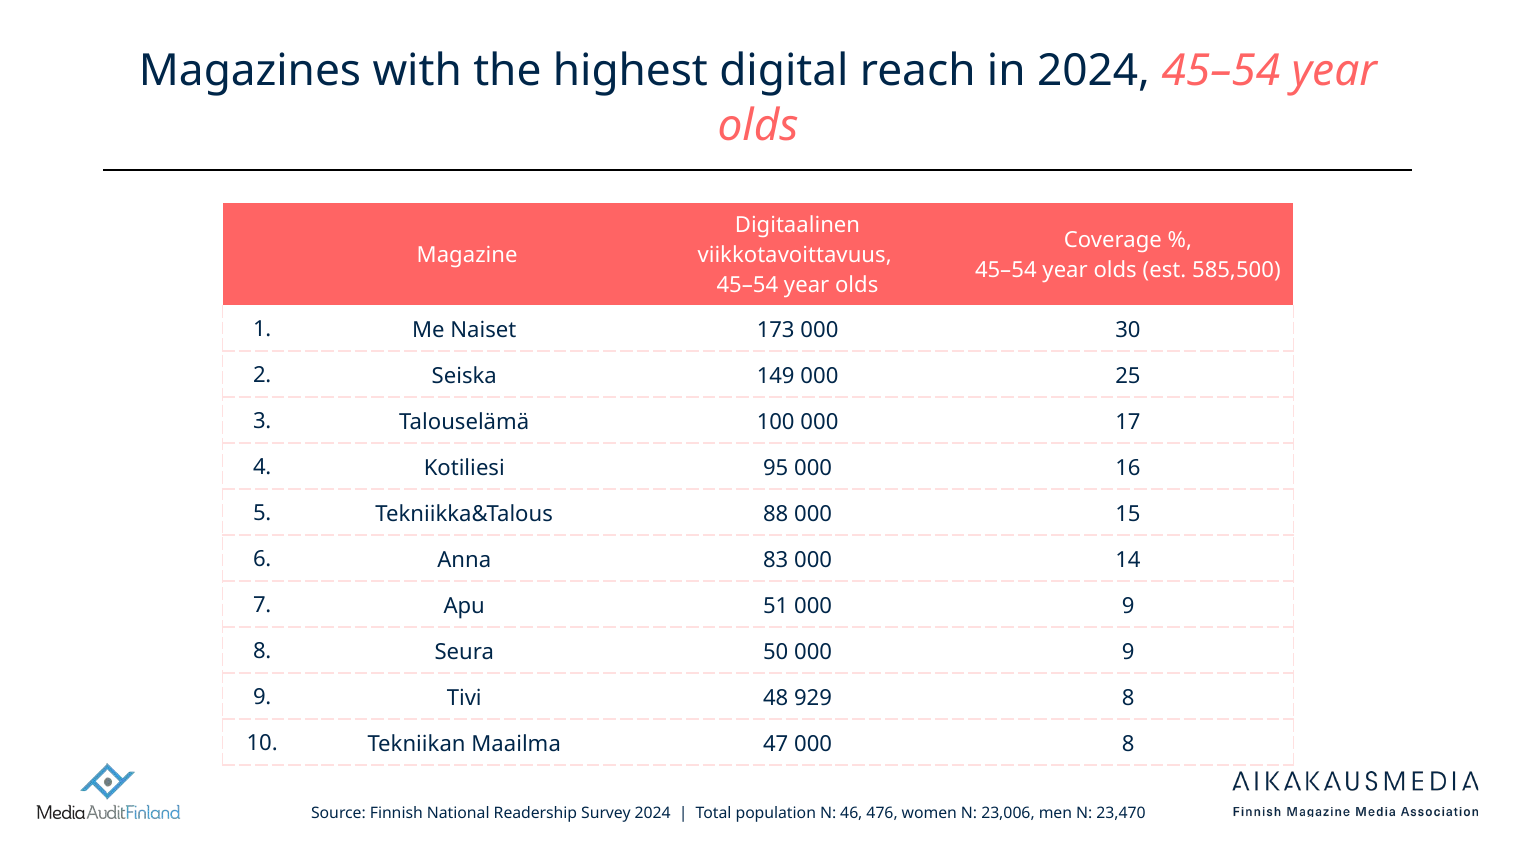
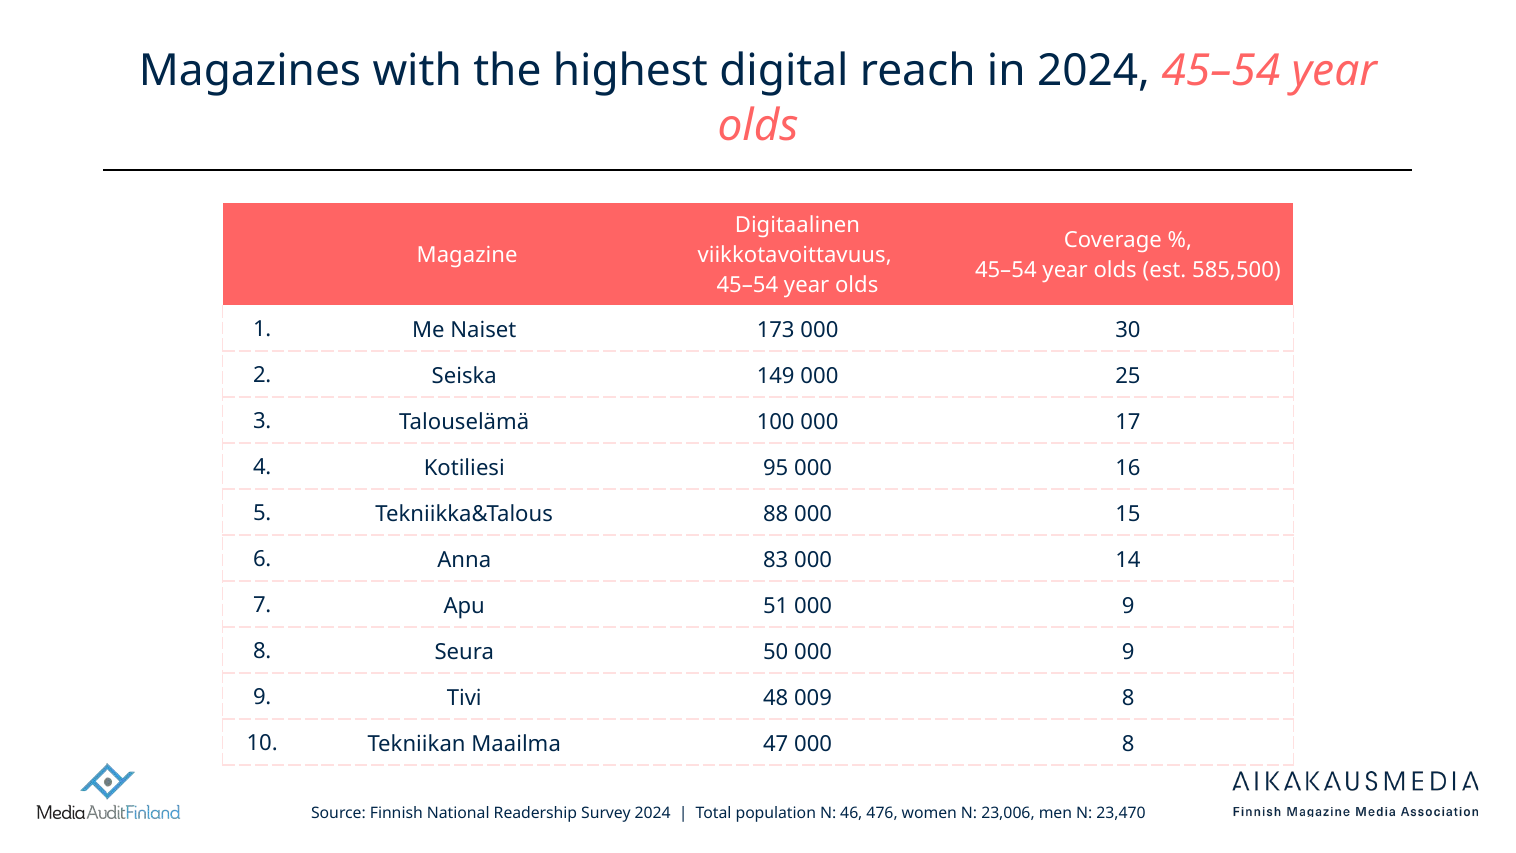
929: 929 -> 009
